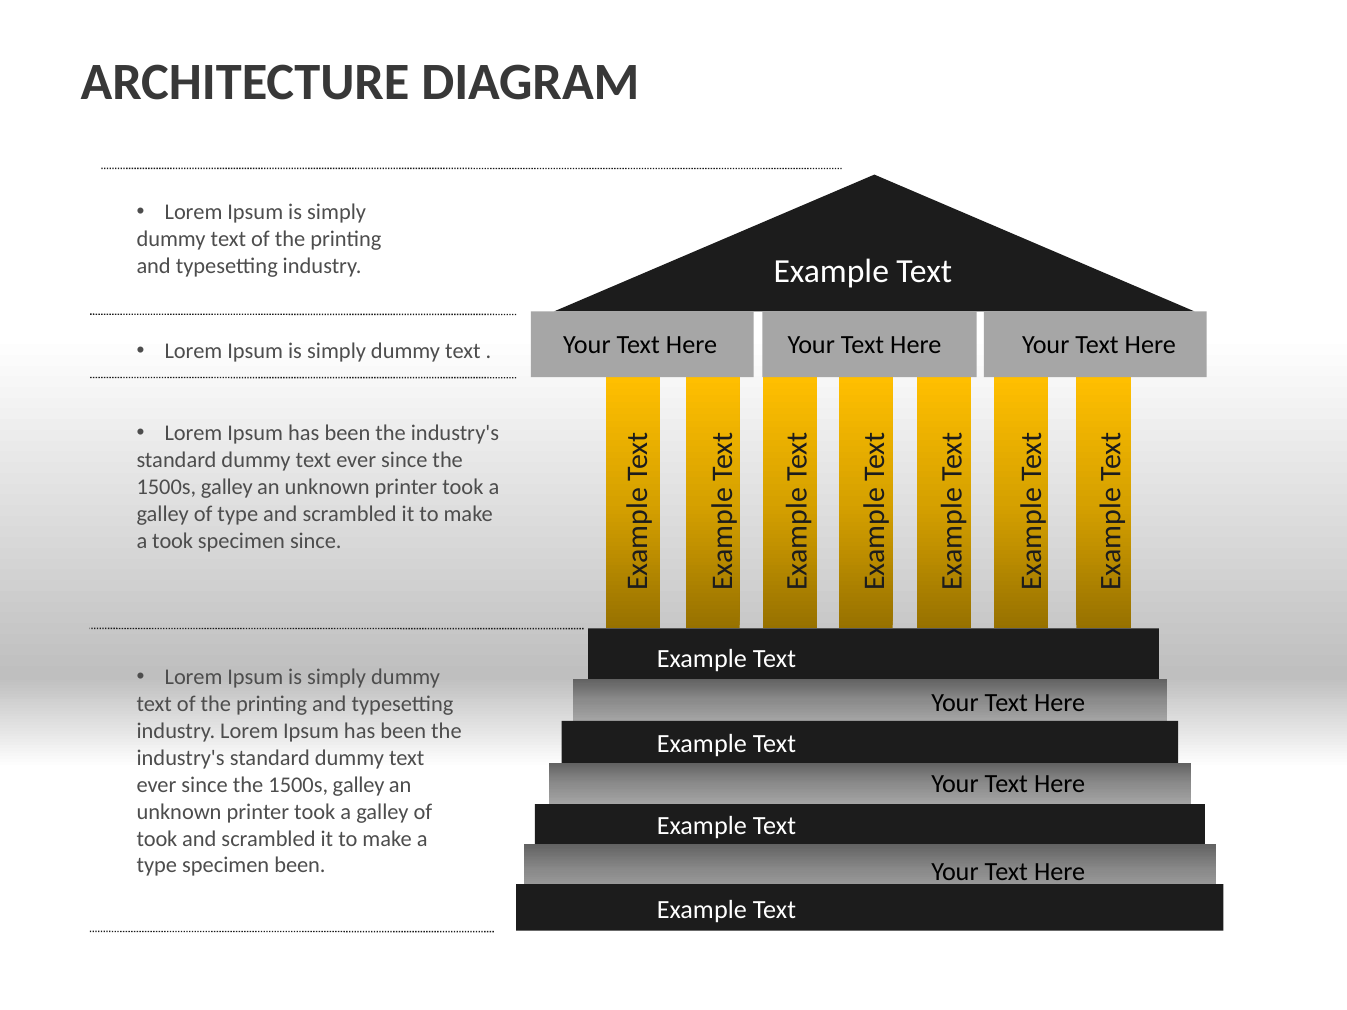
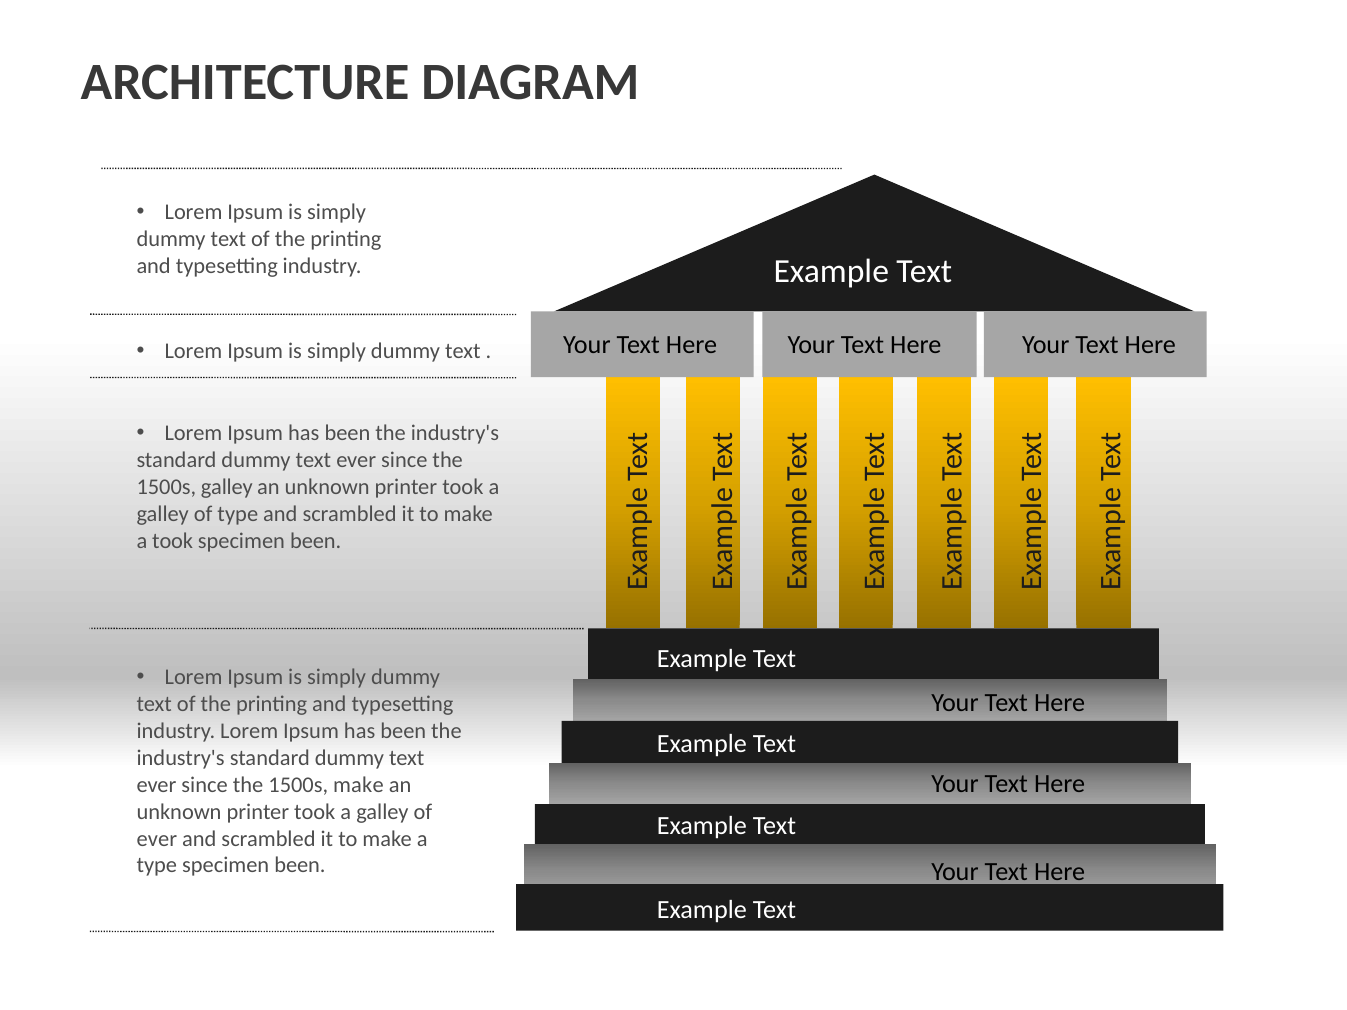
since at (316, 541): since -> been
galley at (359, 785): galley -> make
took at (157, 839): took -> ever
